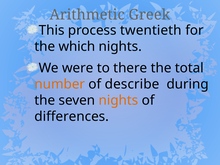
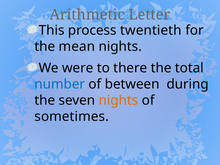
Greek: Greek -> Letter
which: which -> mean
number colour: orange -> blue
describe: describe -> between
differences: differences -> sometimes
